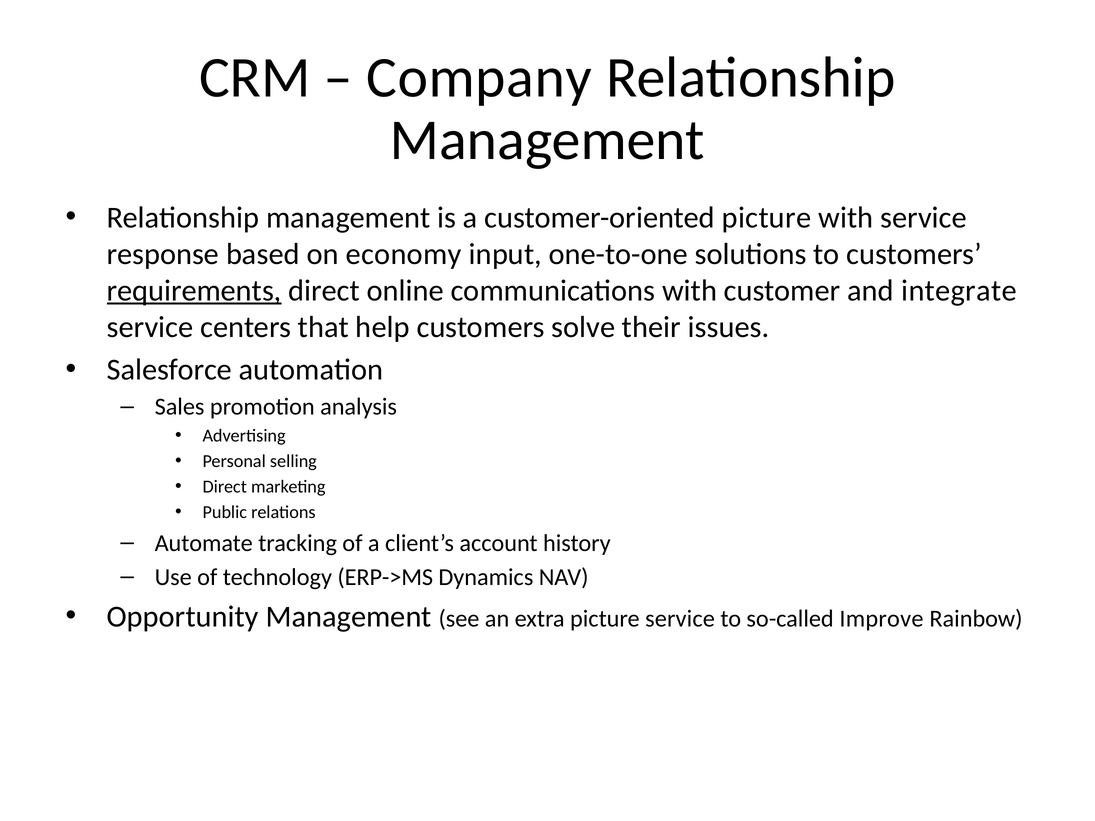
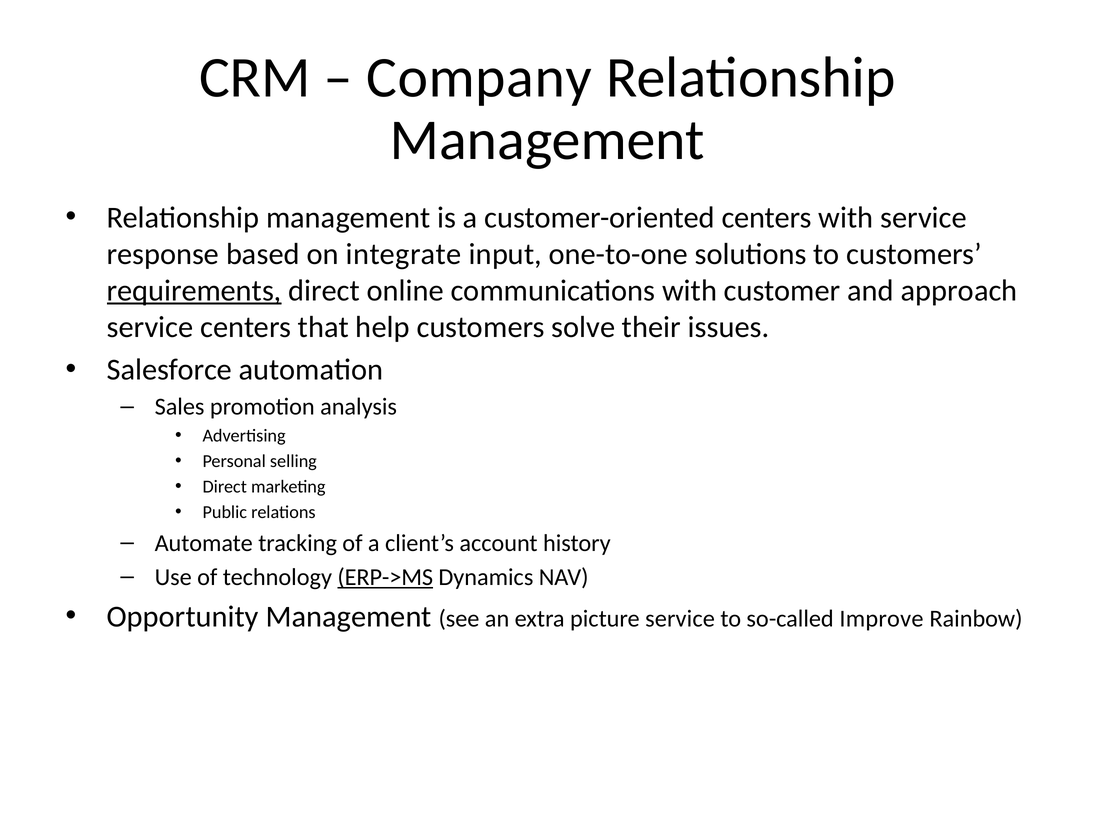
customer-oriented picture: picture -> centers
economy: economy -> integrate
integrate: integrate -> approach
ERP->MS underline: none -> present
